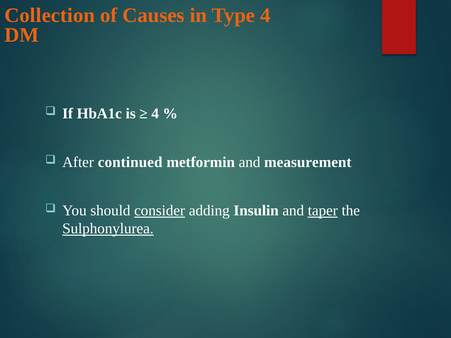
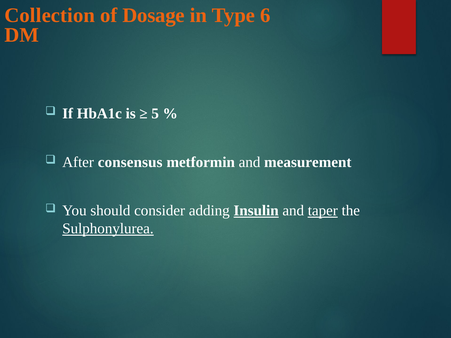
Causes: Causes -> Dosage
Type 4: 4 -> 6
4 at (155, 114): 4 -> 5
continued: continued -> consensus
consider underline: present -> none
Insulin underline: none -> present
